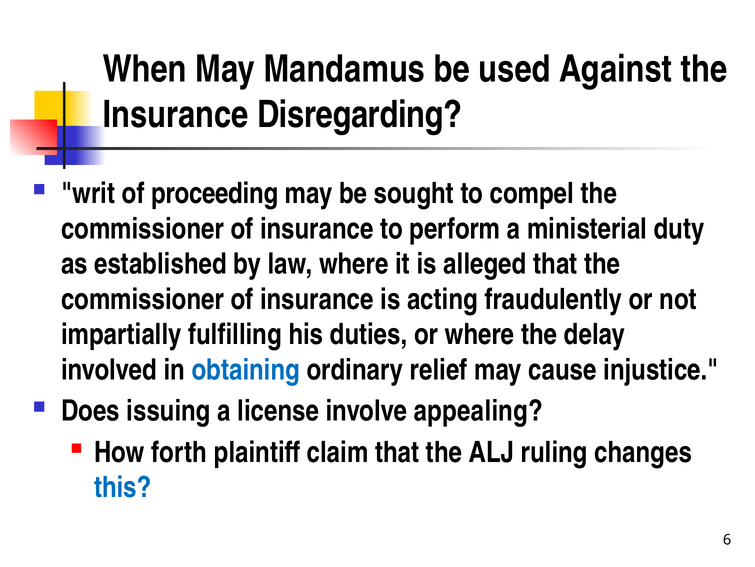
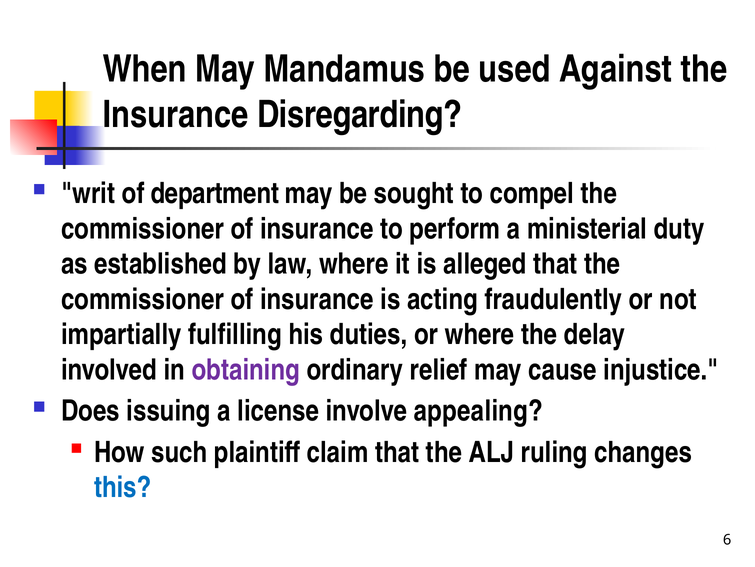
proceeding: proceeding -> department
obtaining colour: blue -> purple
forth: forth -> such
